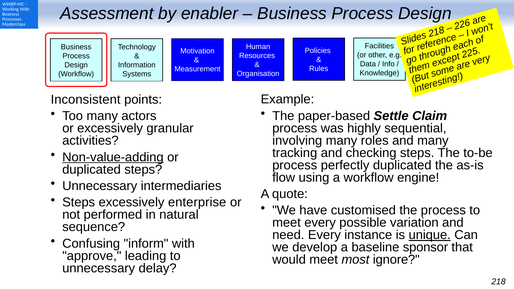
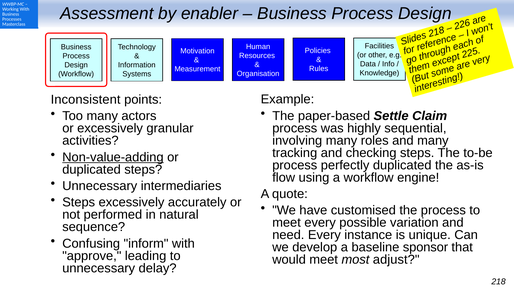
enterprise: enterprise -> accurately
unique underline: present -> none
ignore: ignore -> adjust
